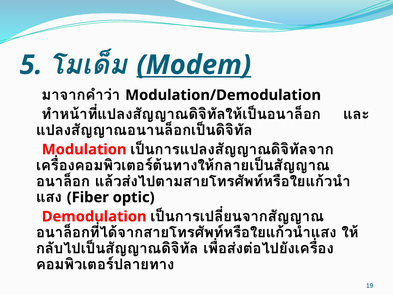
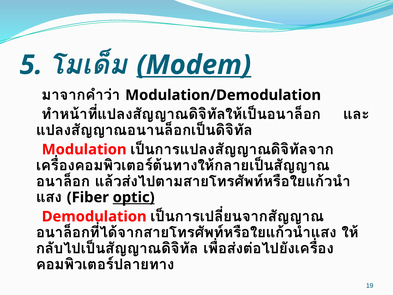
optic underline: none -> present
